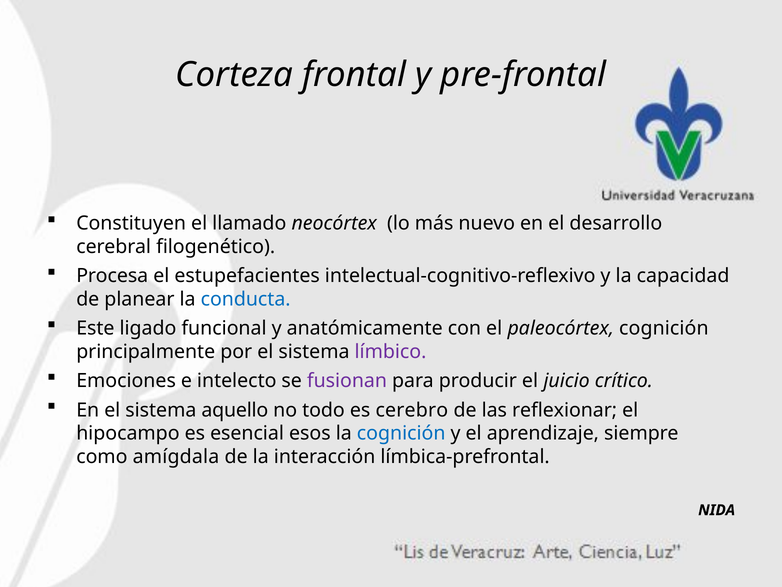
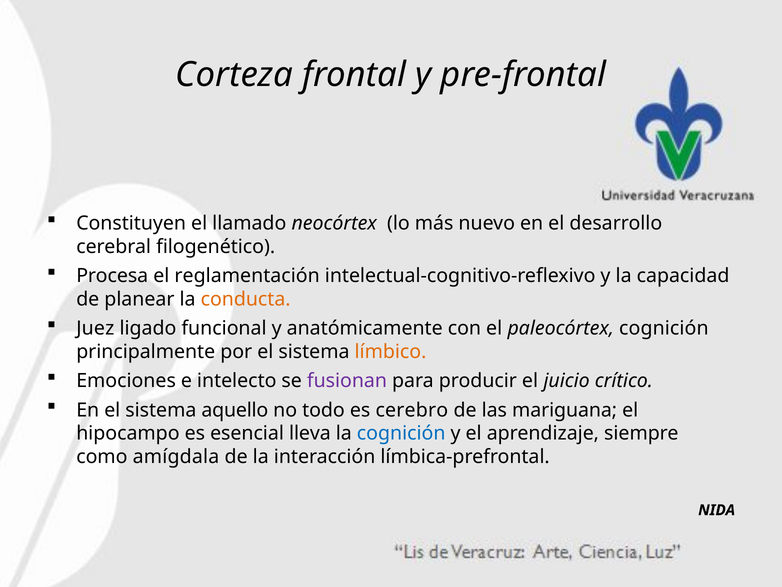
estupefacientes: estupefacientes -> reglamentación
conducta colour: blue -> orange
Este: Este -> Juez
límbico colour: purple -> orange
reflexionar: reflexionar -> mariguana
esos: esos -> lleva
